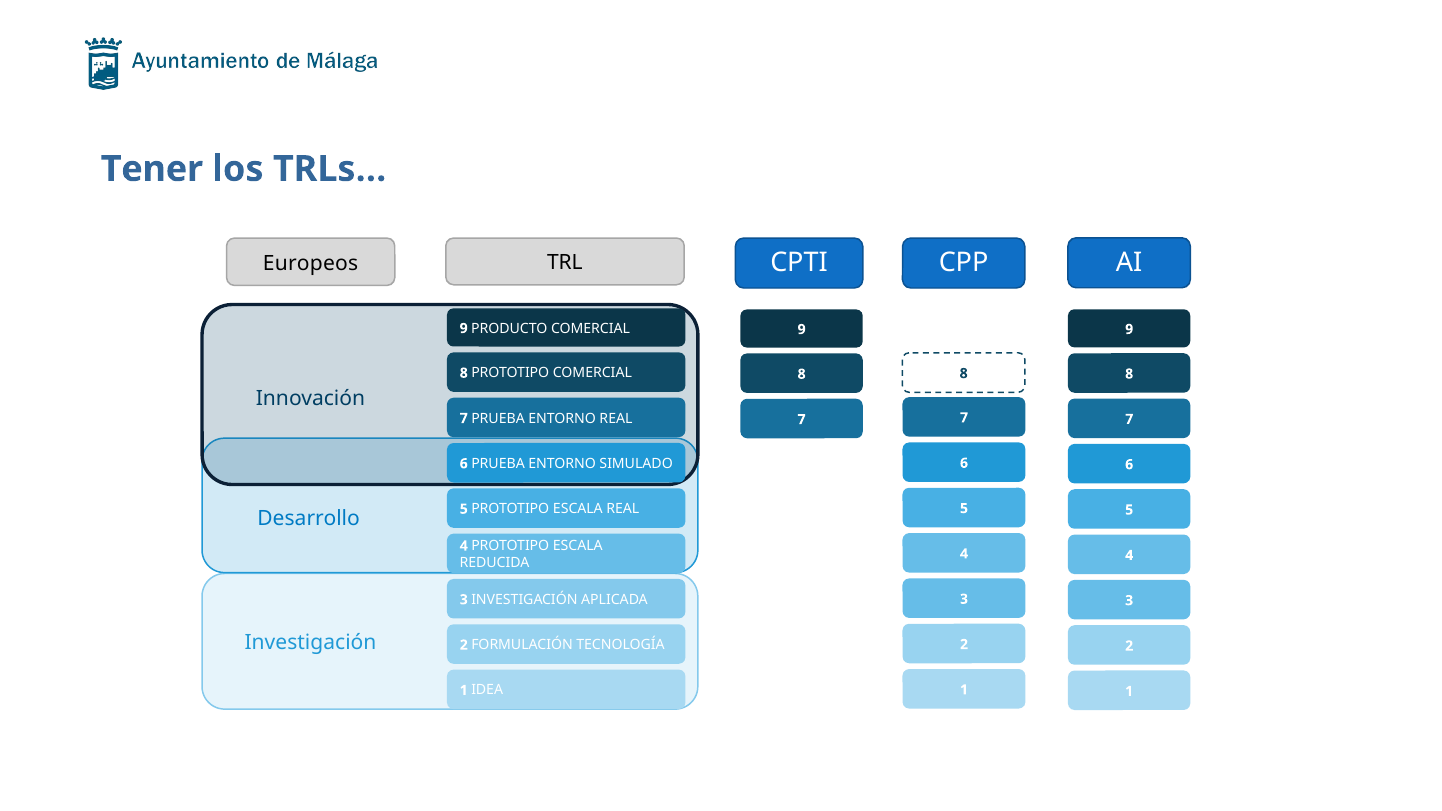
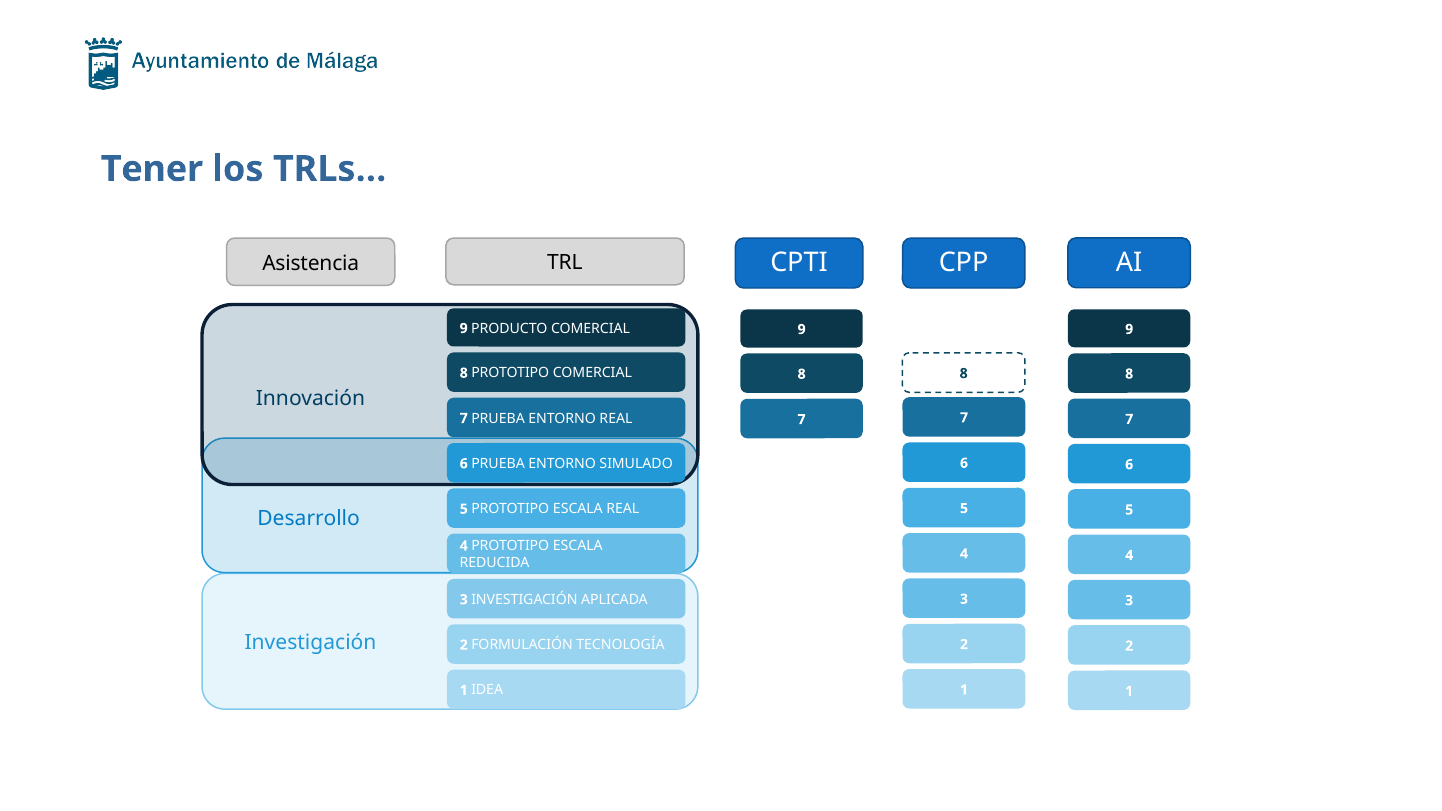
Europeos: Europeos -> Asistencia
